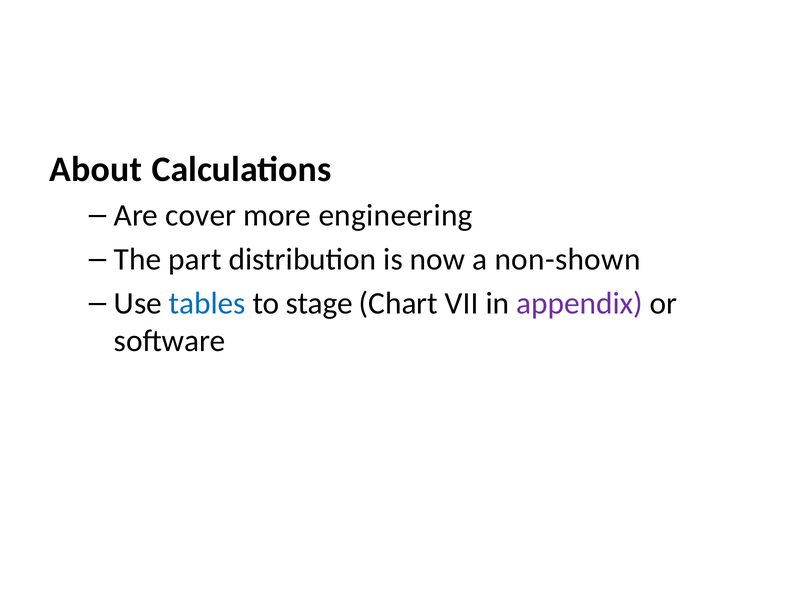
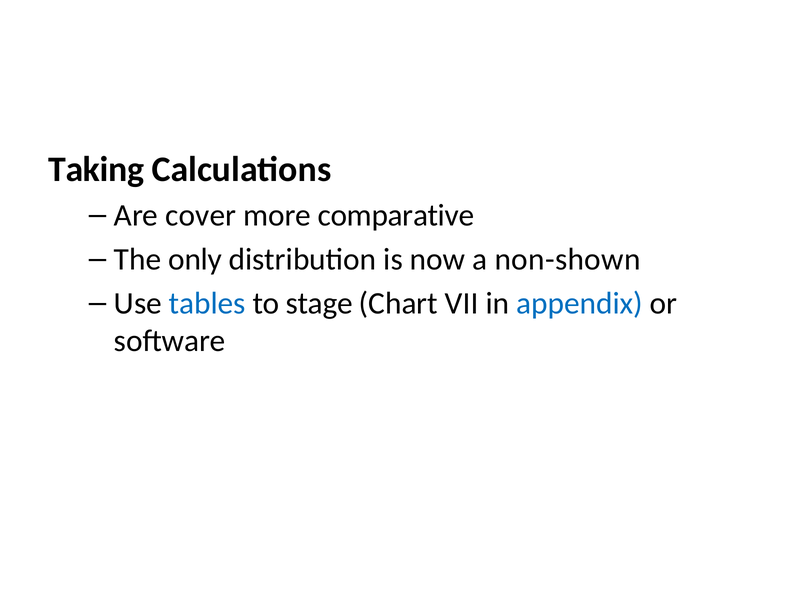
About: About -> Taking
engineering: engineering -> comparative
part: part -> only
appendix colour: purple -> blue
